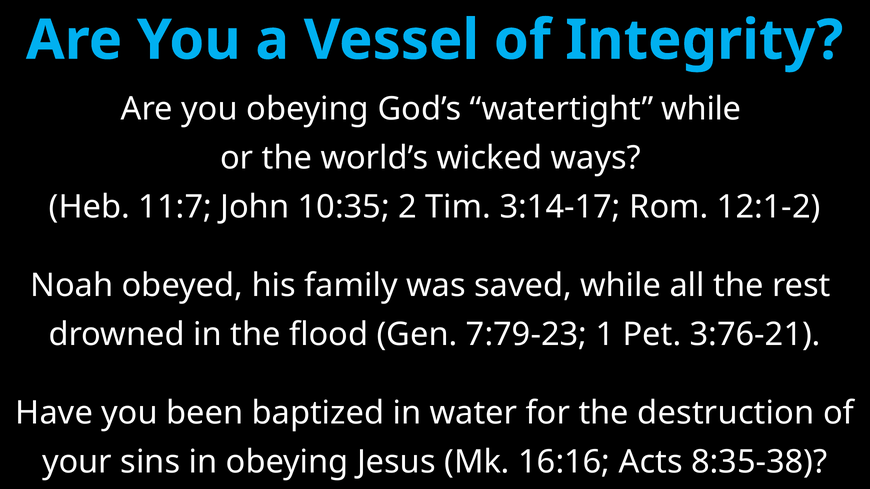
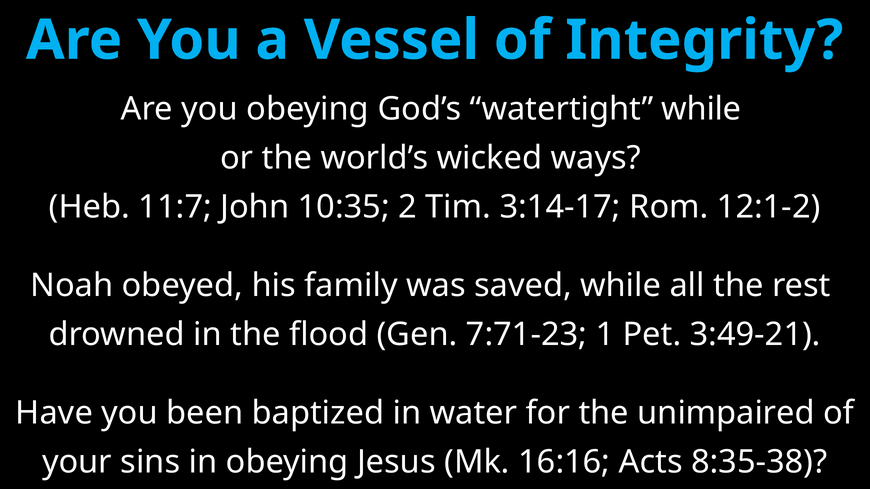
7:79-23: 7:79-23 -> 7:71-23
3:76-21: 3:76-21 -> 3:49-21
destruction: destruction -> unimpaired
